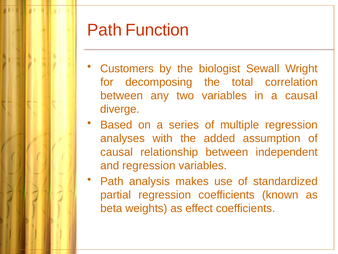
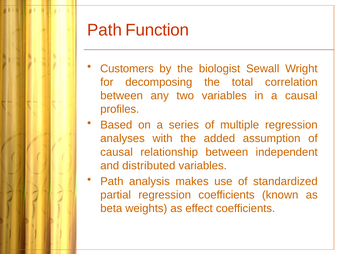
diverge: diverge -> profiles
and regression: regression -> distributed
